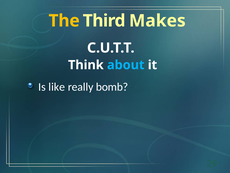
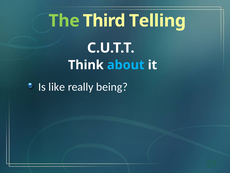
The colour: yellow -> light green
Makes: Makes -> Telling
bomb: bomb -> being
